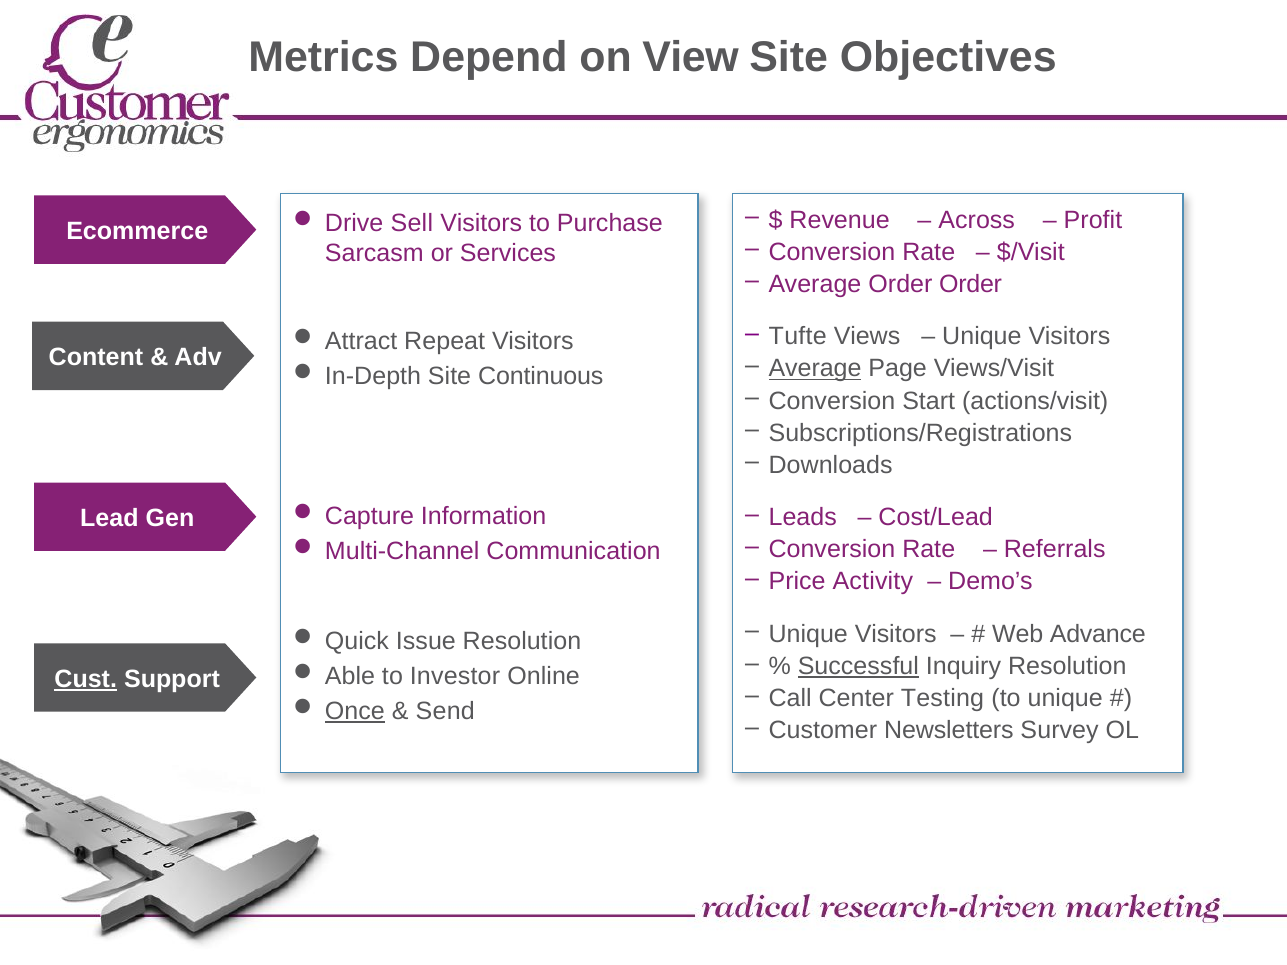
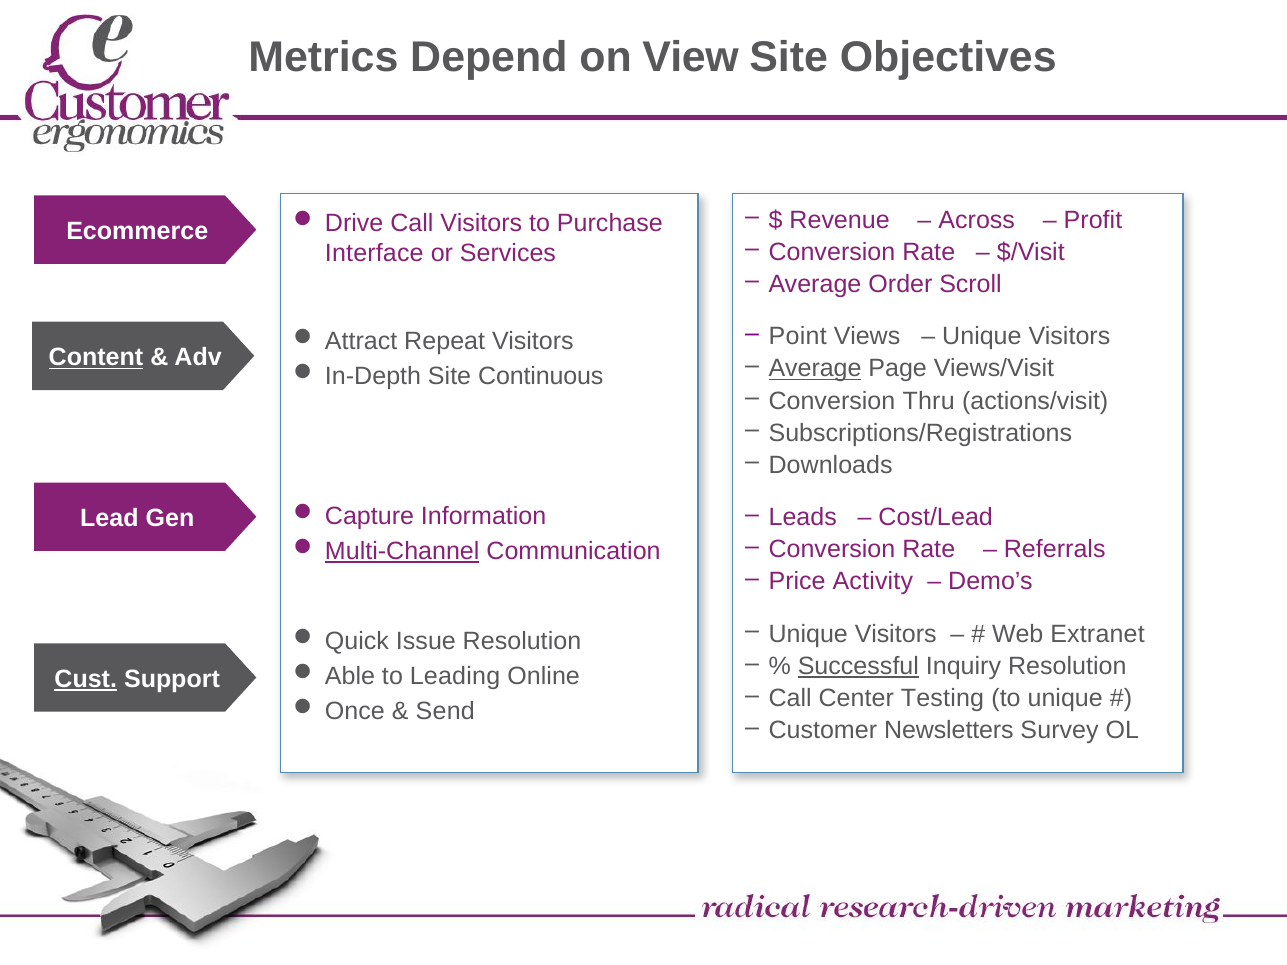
Drive Sell: Sell -> Call
Sarcasm: Sarcasm -> Interface
Order Order: Order -> Scroll
Tufte: Tufte -> Point
Content underline: none -> present
Start: Start -> Thru
Multi-Channel underline: none -> present
Advance: Advance -> Extranet
Investor: Investor -> Leading
Once underline: present -> none
